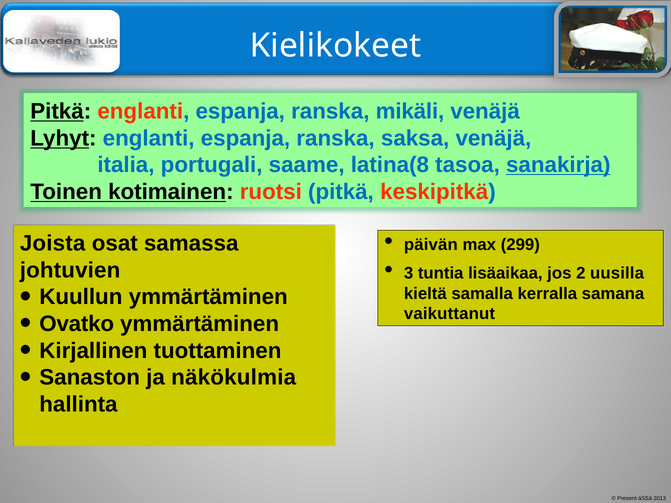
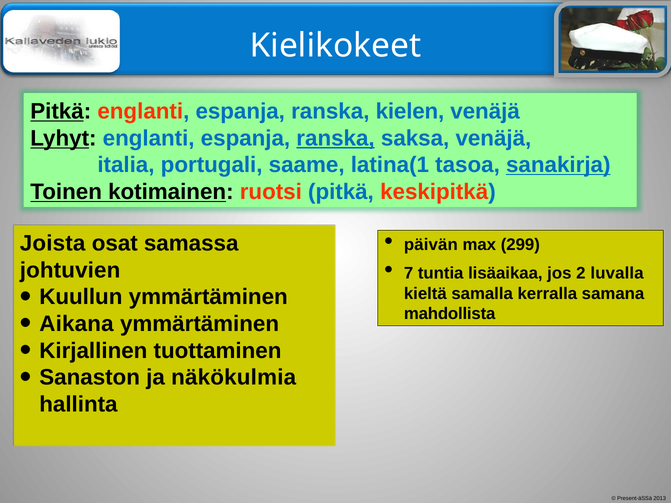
mikäli: mikäli -> kielen
ranska at (336, 138) underline: none -> present
latina(8: latina(8 -> latina(1
3: 3 -> 7
uusilla: uusilla -> luvalla
vaikuttanut: vaikuttanut -> mahdollista
Ovatko: Ovatko -> Aikana
